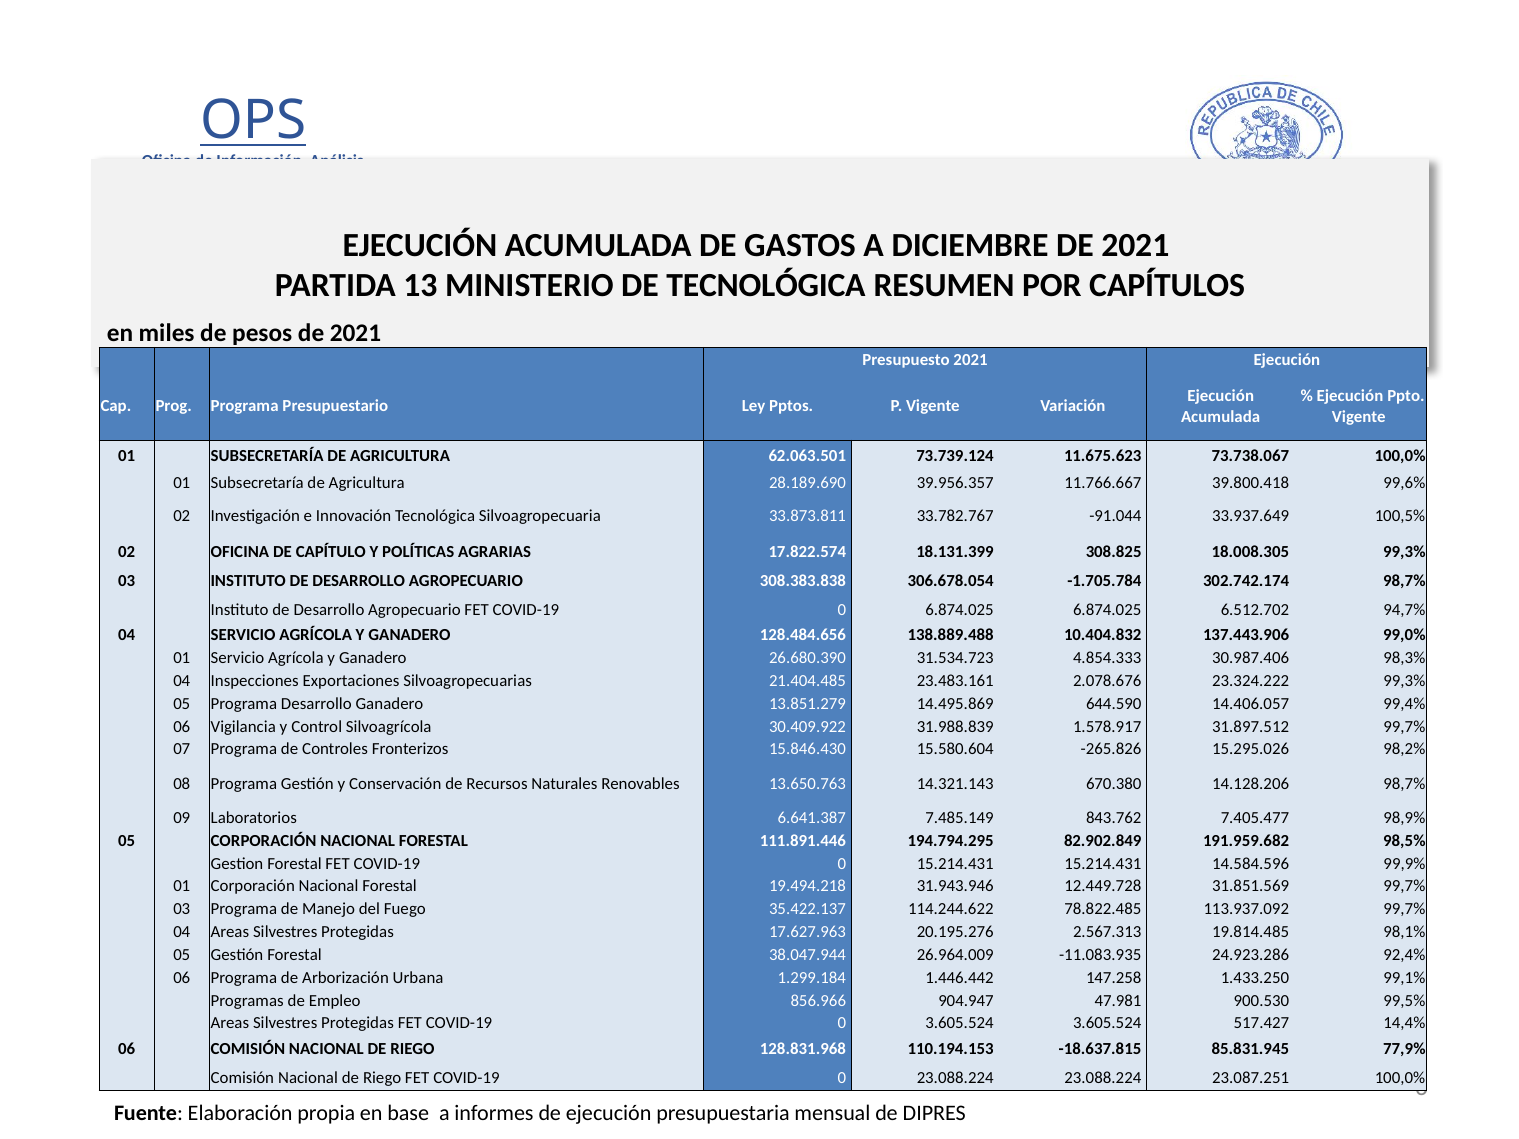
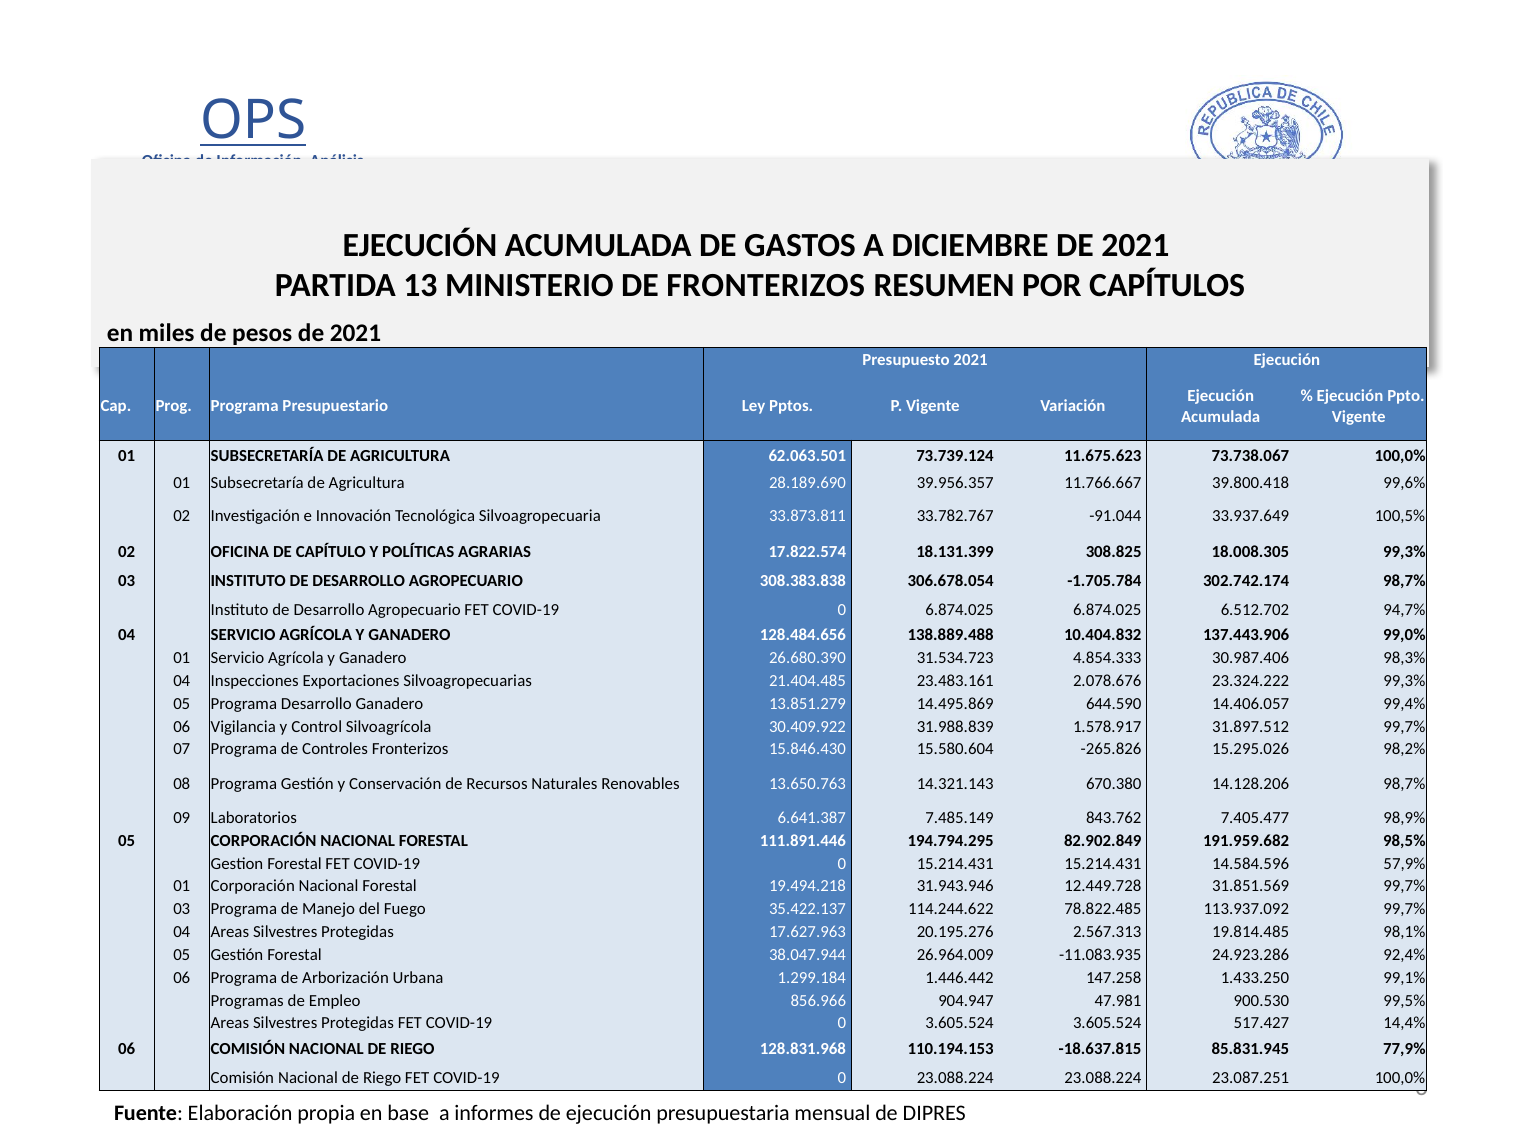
DE TECNOLÓGICA: TECNOLÓGICA -> FRONTERIZOS
99,9%: 99,9% -> 57,9%
